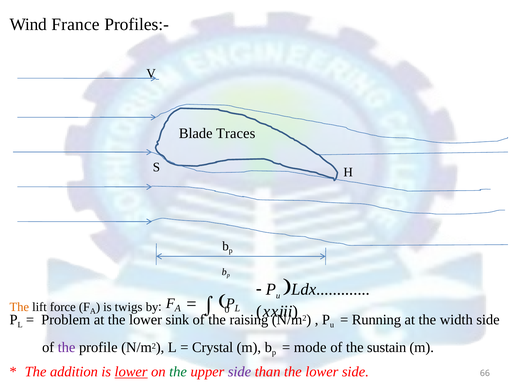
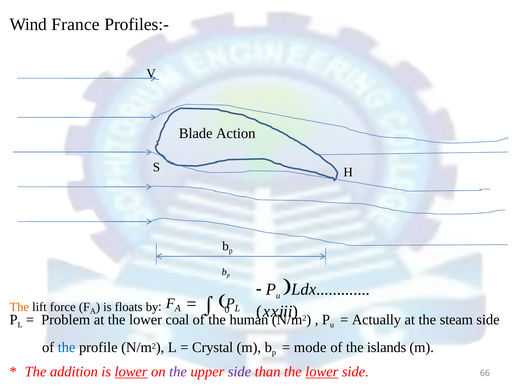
Traces: Traces -> Action
twigs: twigs -> floats
sink: sink -> coal
raising: raising -> human
Running: Running -> Actually
width: width -> steam
the at (67, 347) colour: purple -> blue
sustain: sustain -> islands
the at (178, 372) colour: green -> purple
lower at (322, 372) underline: none -> present
